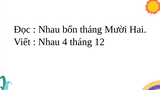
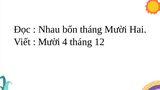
Nhau at (49, 42): Nhau -> Mười
